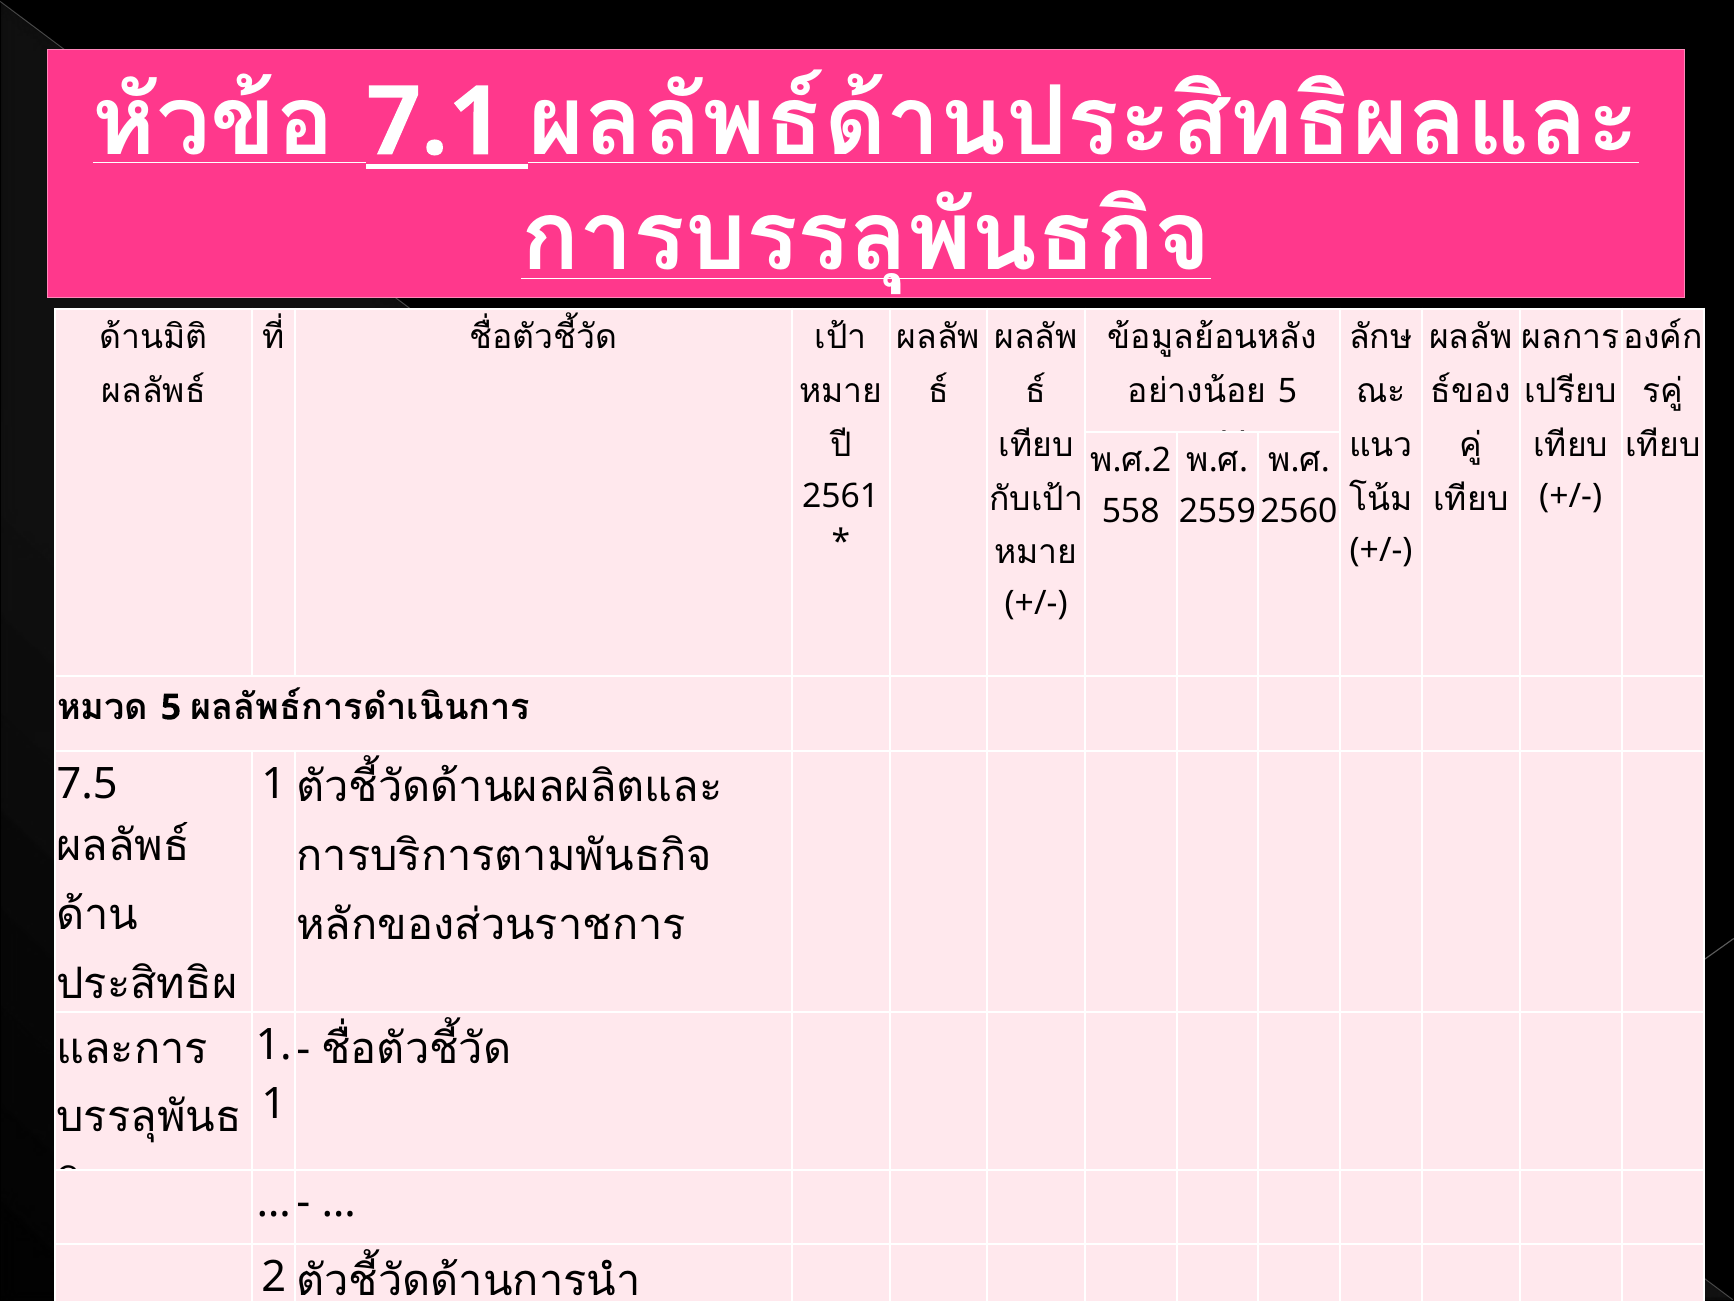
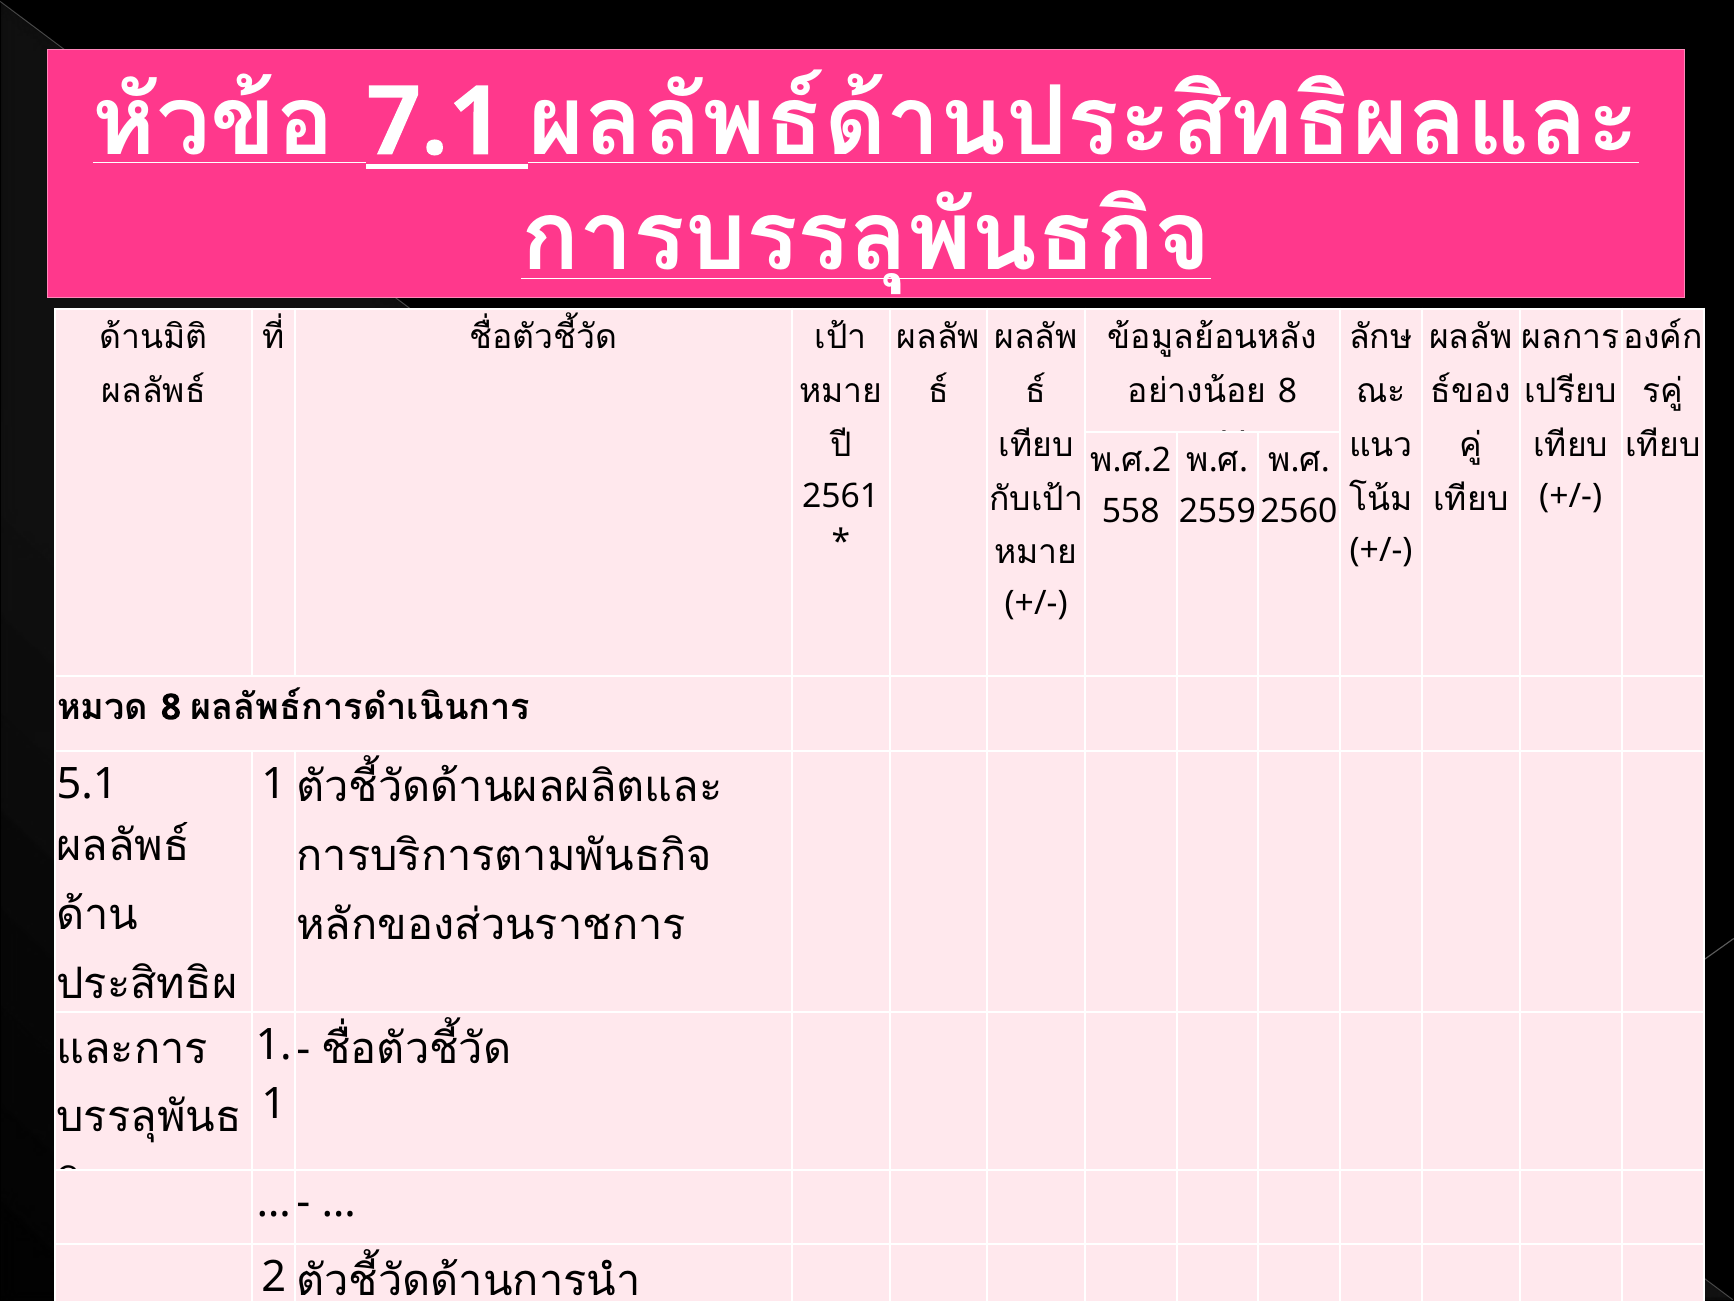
5 at (1288, 391): 5 -> 8
5 at (171, 707): 5 -> 8
7.5: 7.5 -> 5.1
